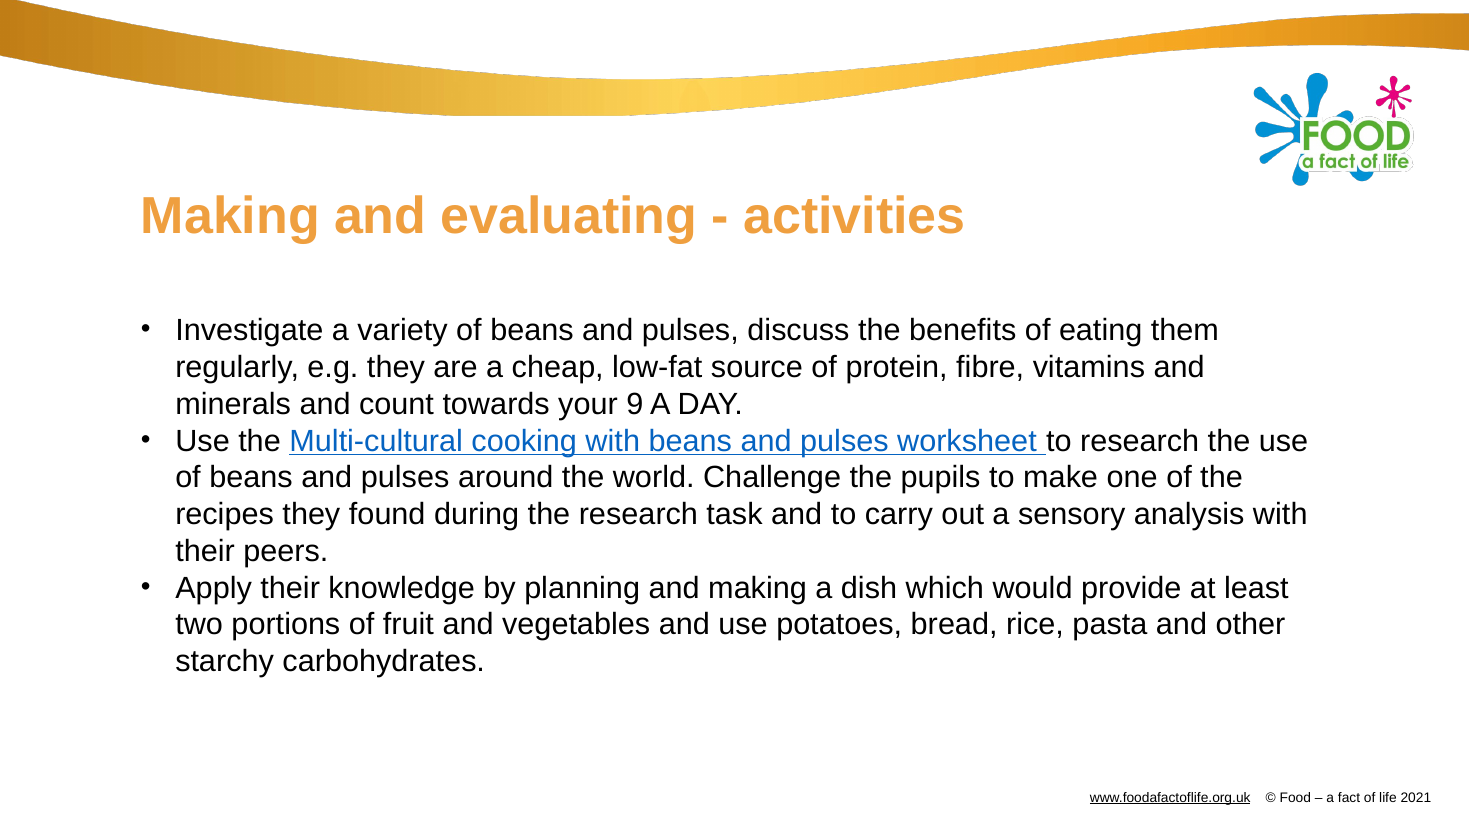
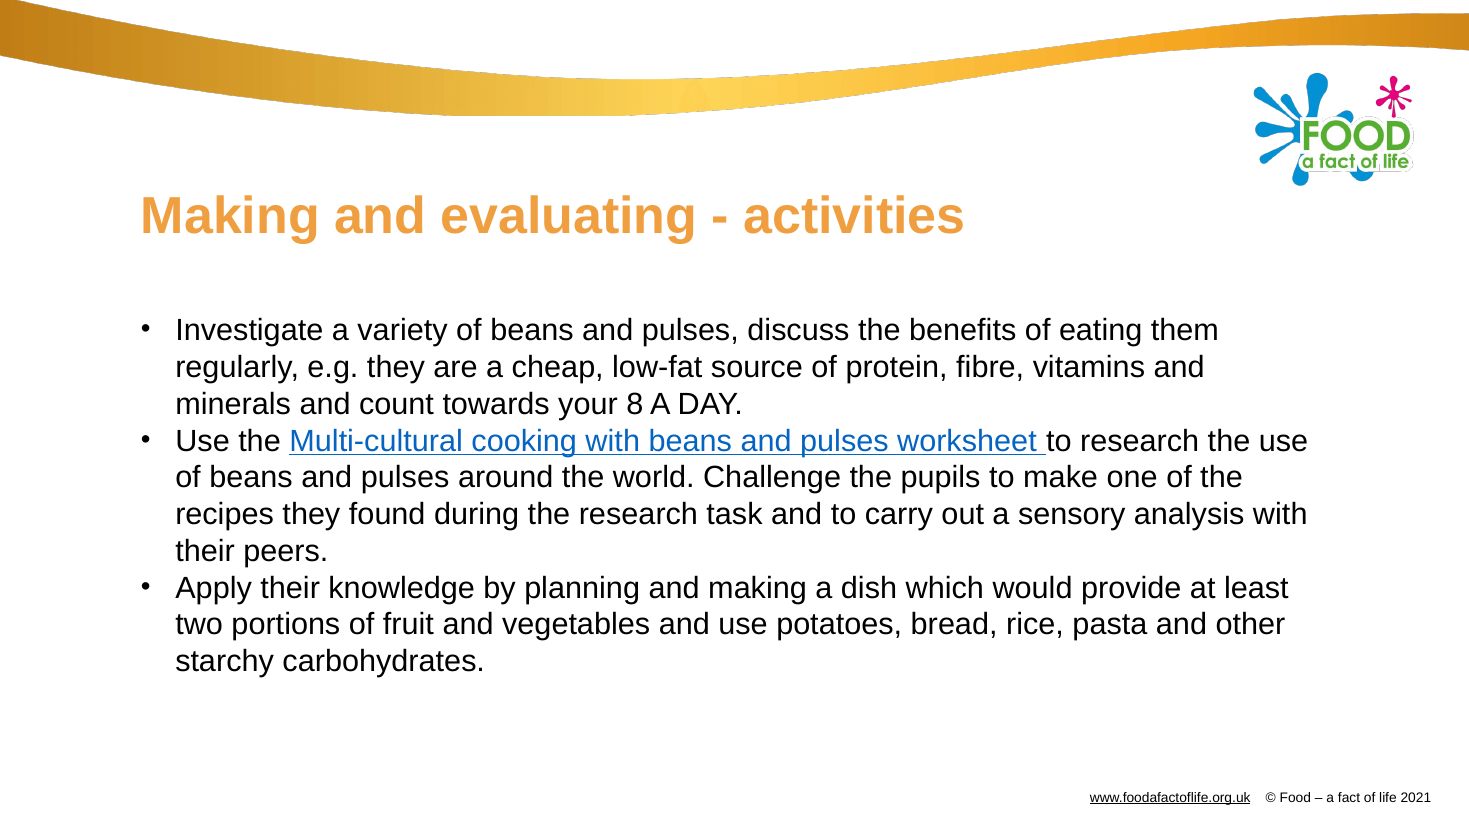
9: 9 -> 8
